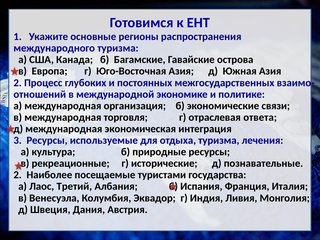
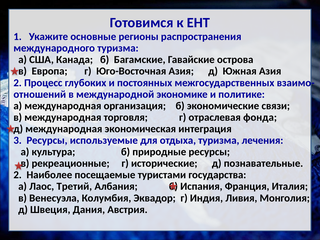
ответа: ответа -> фонда
